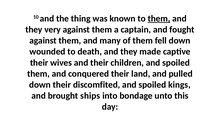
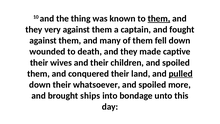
pulled underline: none -> present
discomfited: discomfited -> whatsoever
kings: kings -> more
